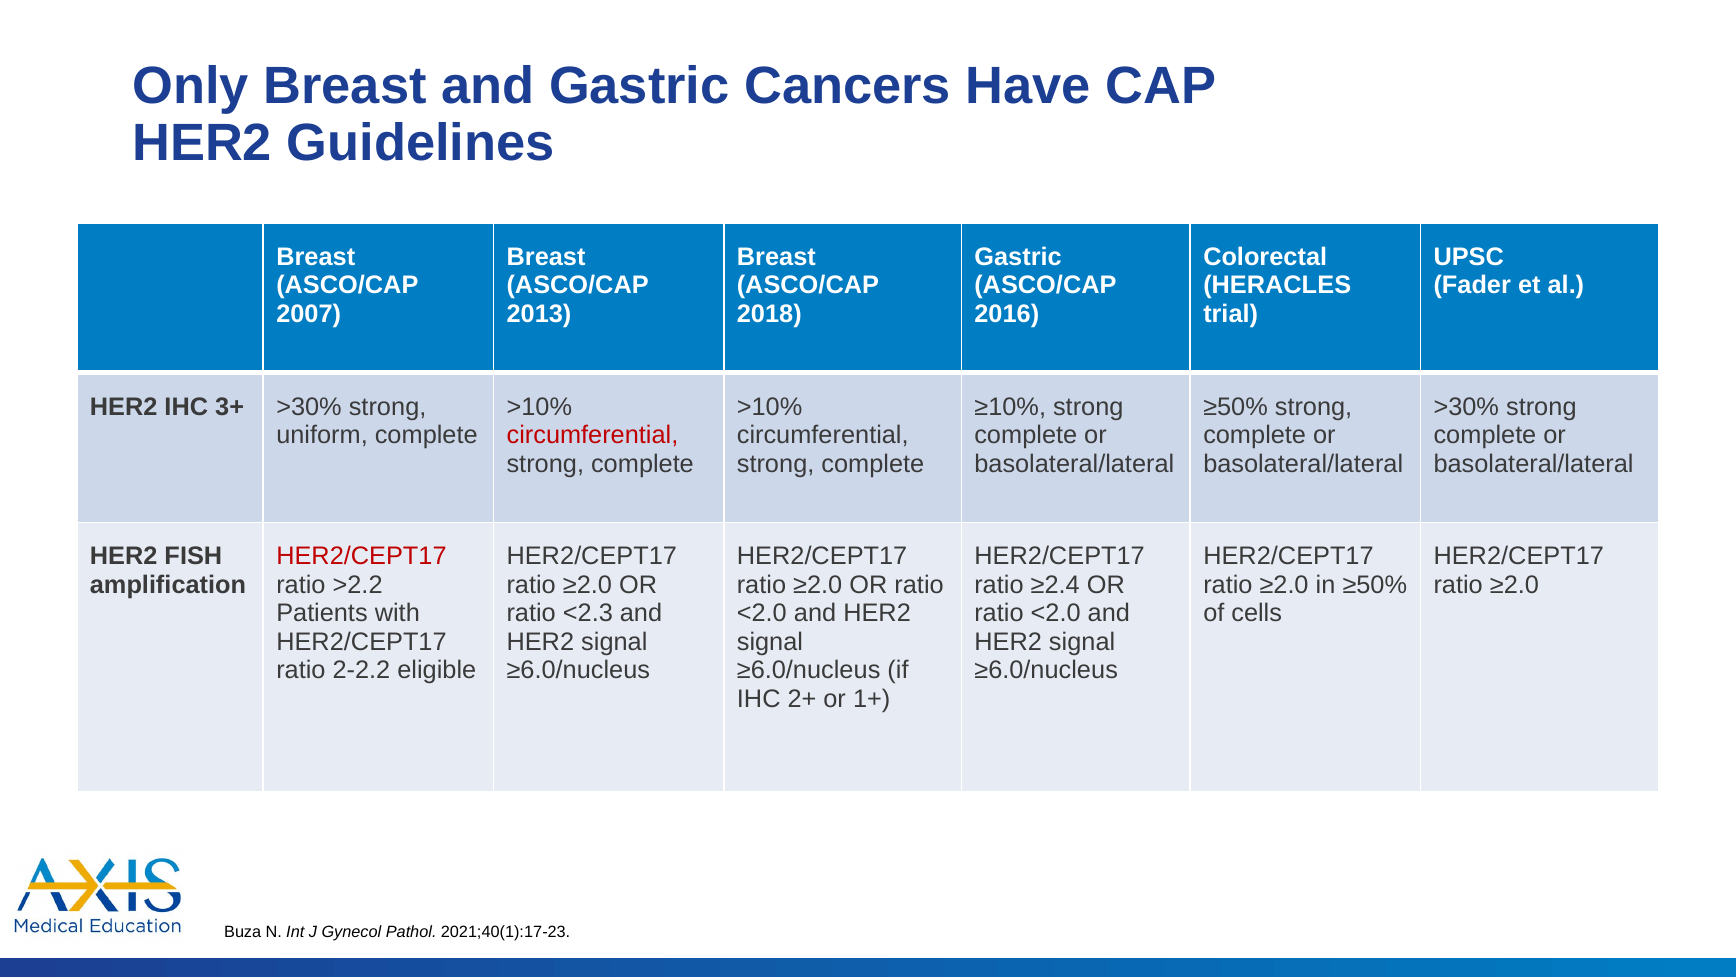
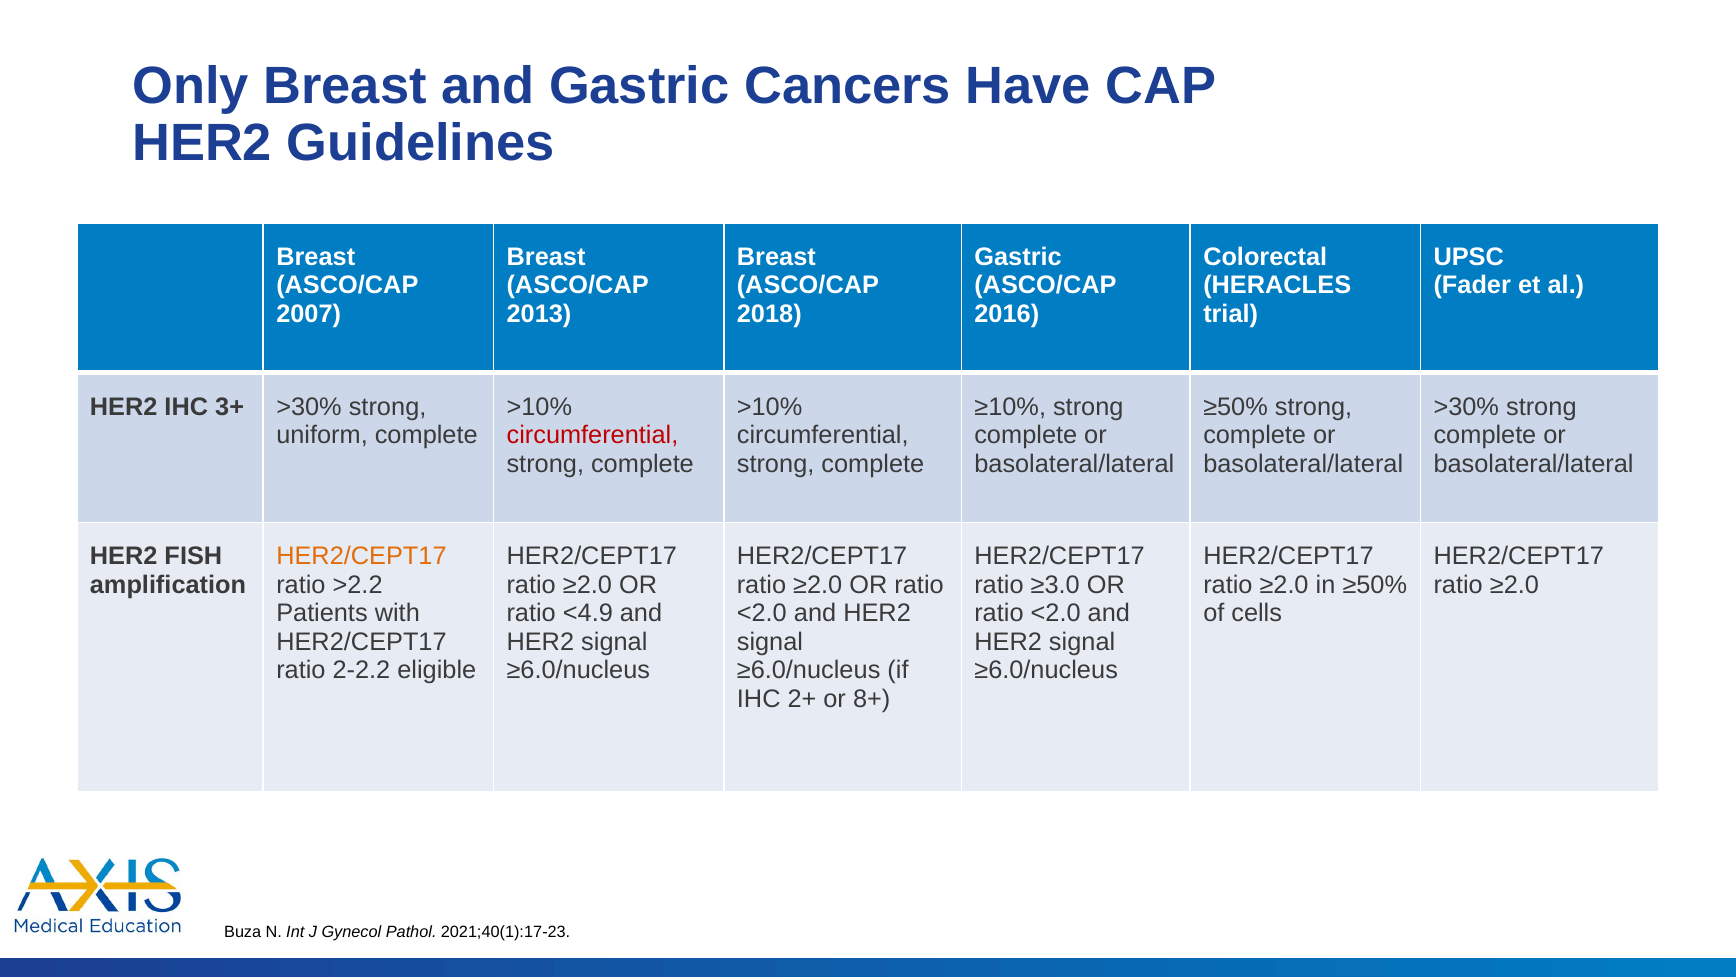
HER2/CEPT17 at (361, 556) colour: red -> orange
≥2.4: ≥2.4 -> ≥3.0
<2.3: <2.3 -> <4.9
1+: 1+ -> 8+
